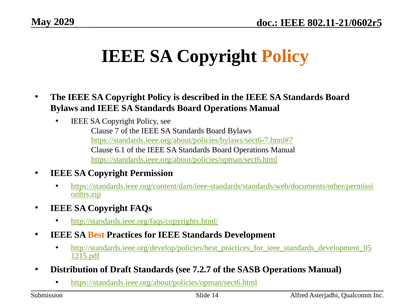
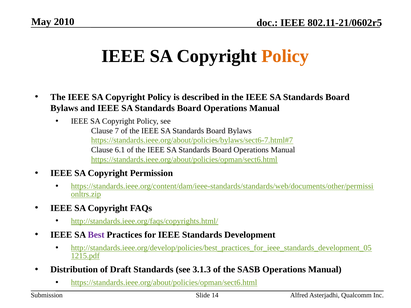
2029: 2029 -> 2010
Best colour: orange -> purple
7.2.7: 7.2.7 -> 3.1.3
